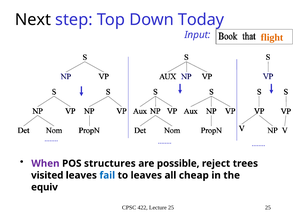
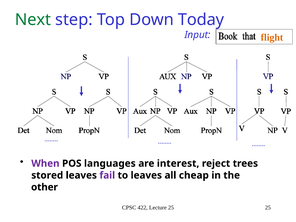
Next colour: black -> green
structures: structures -> languages
possible: possible -> interest
visited: visited -> stored
fail colour: blue -> purple
equiv: equiv -> other
